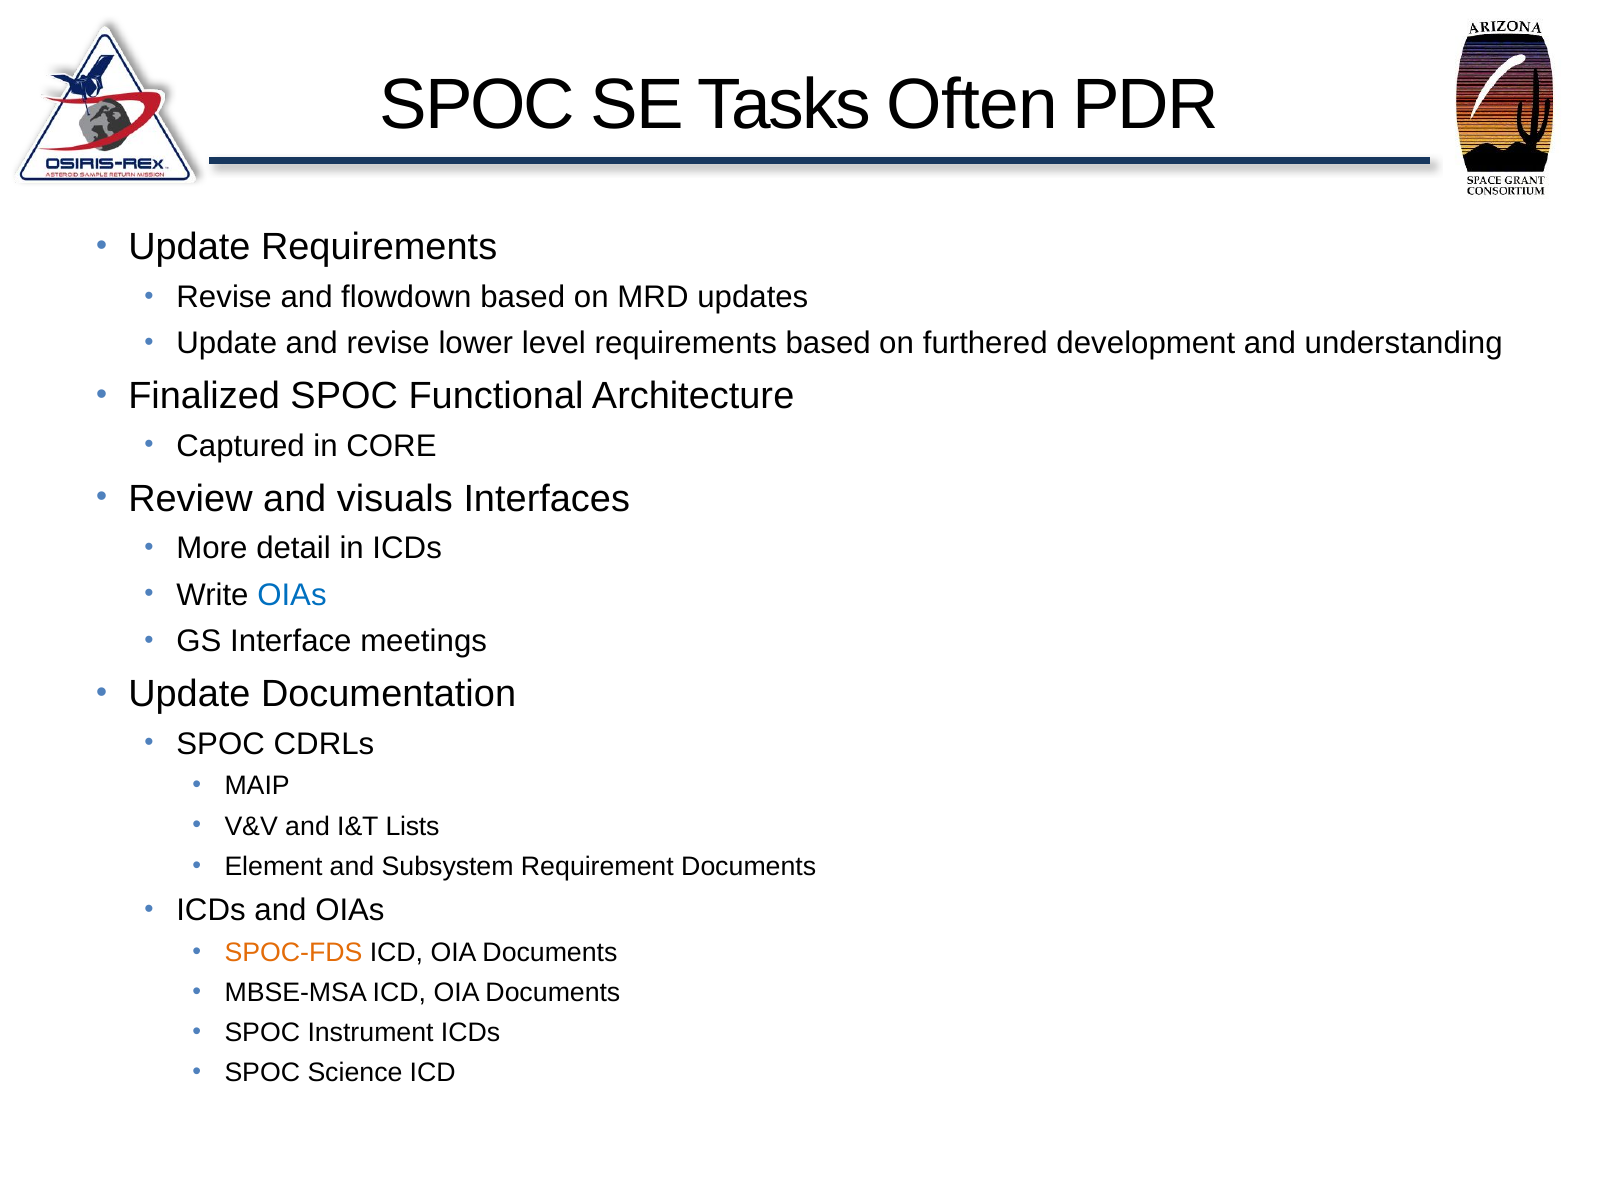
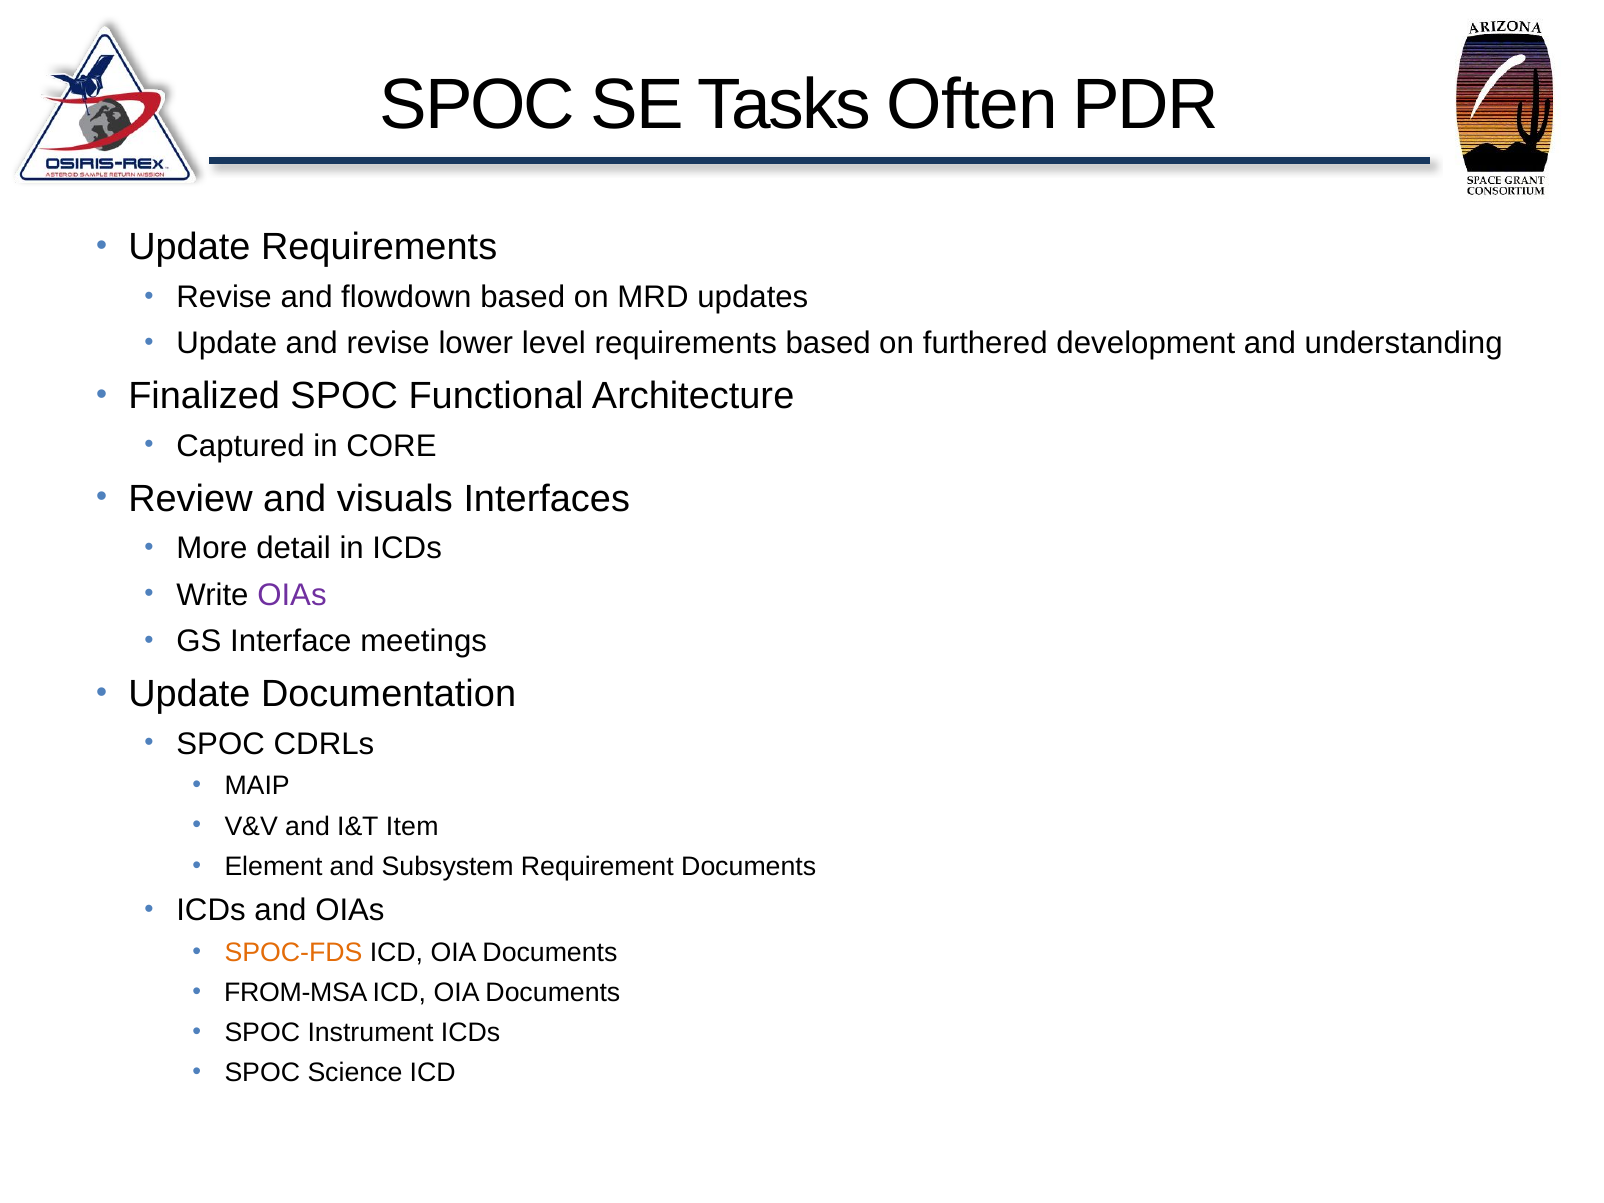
OIAs at (292, 595) colour: blue -> purple
Lists: Lists -> Item
MBSE-MSA: MBSE-MSA -> FROM-MSA
